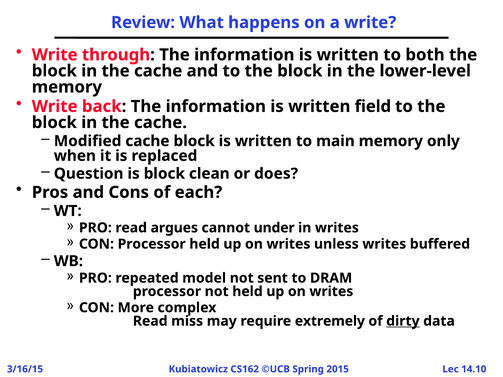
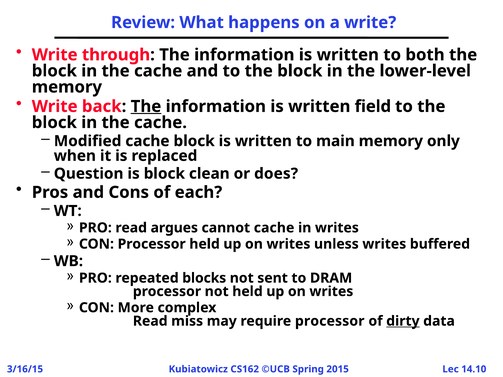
The at (146, 106) underline: none -> present
cannot under: under -> cache
model: model -> blocks
require extremely: extremely -> processor
